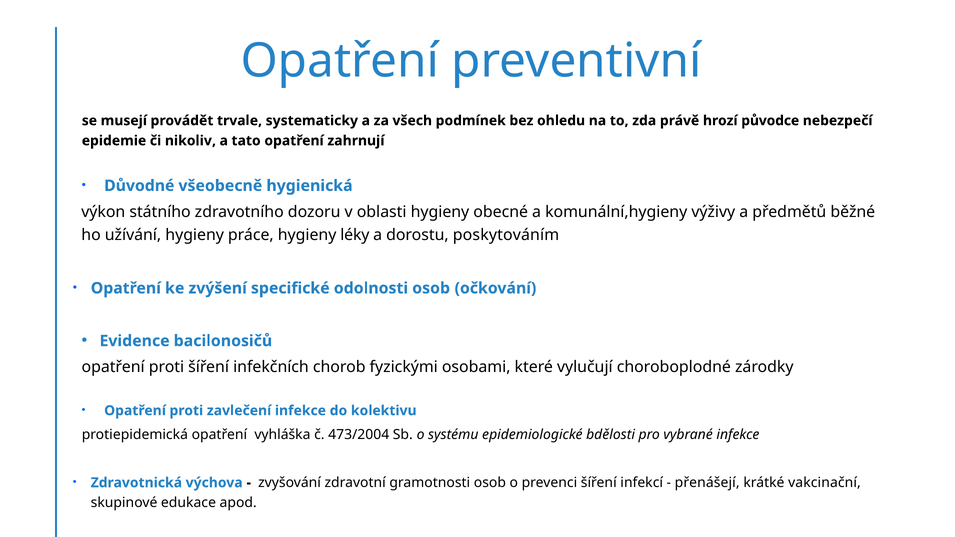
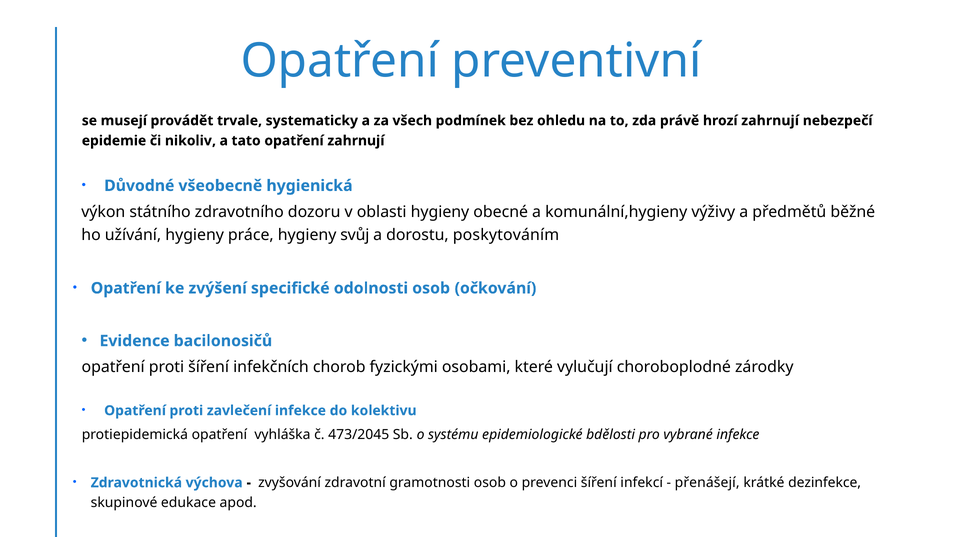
hrozí původce: původce -> zahrnují
léky: léky -> svůj
473/2004: 473/2004 -> 473/2045
vakcinační: vakcinační -> dezinfekce
